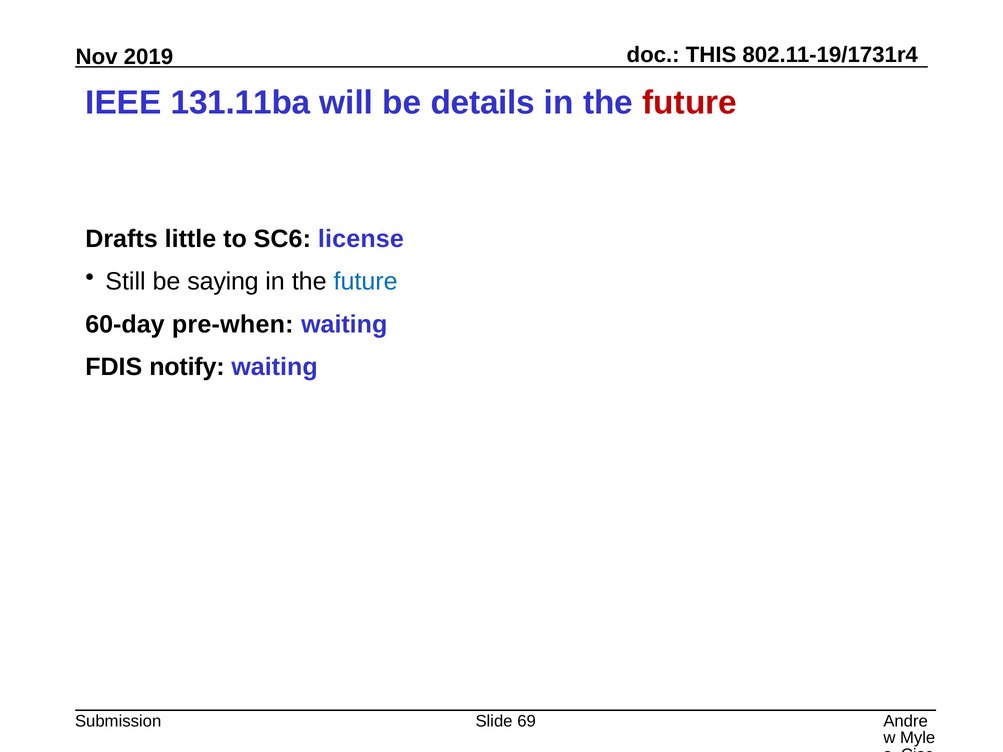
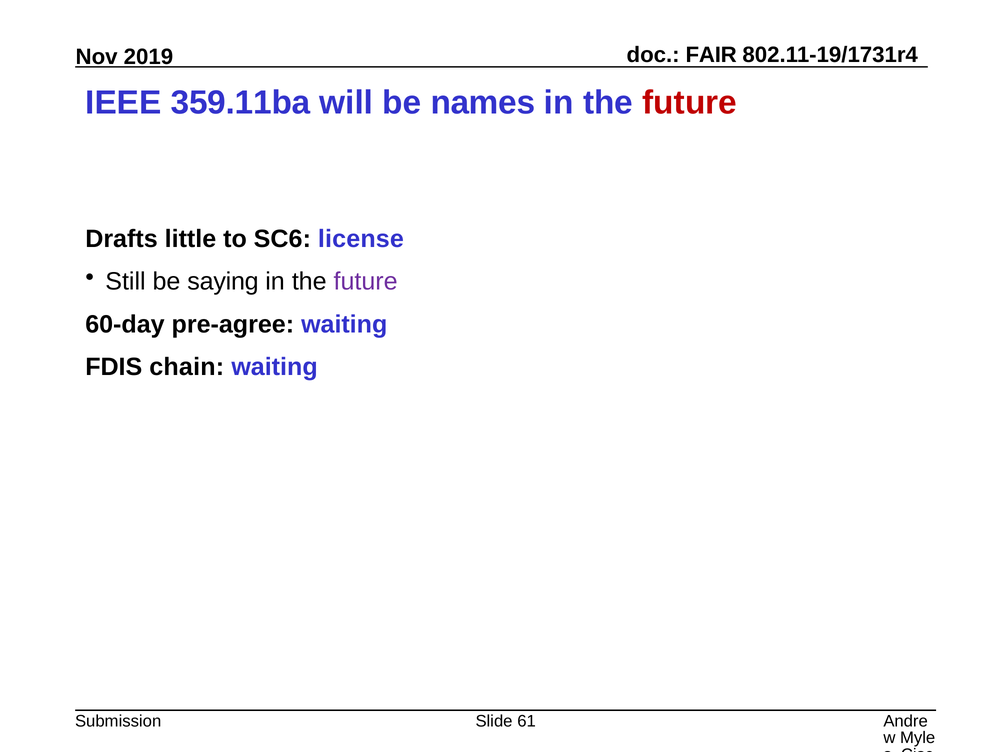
THIS: THIS -> FAIR
131.11ba: 131.11ba -> 359.11ba
details: details -> names
future at (366, 282) colour: blue -> purple
pre-when: pre-when -> pre-agree
notify: notify -> chain
69: 69 -> 61
